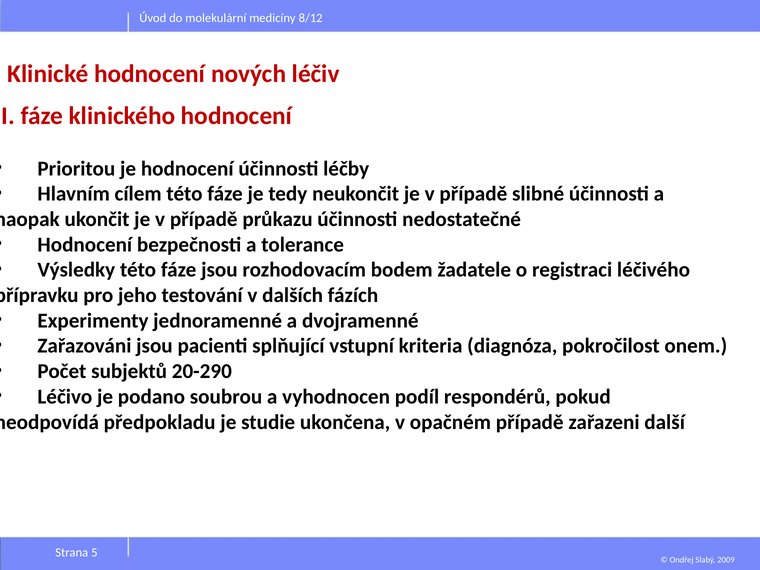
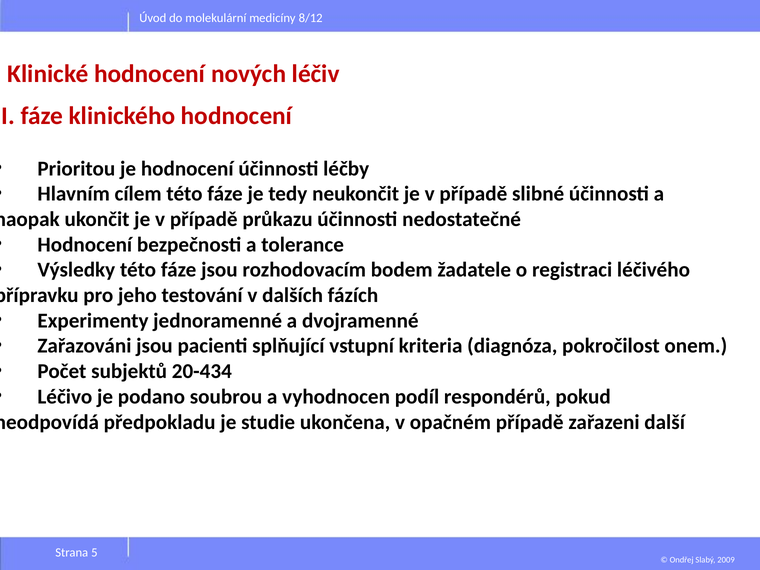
20-290: 20-290 -> 20-434
